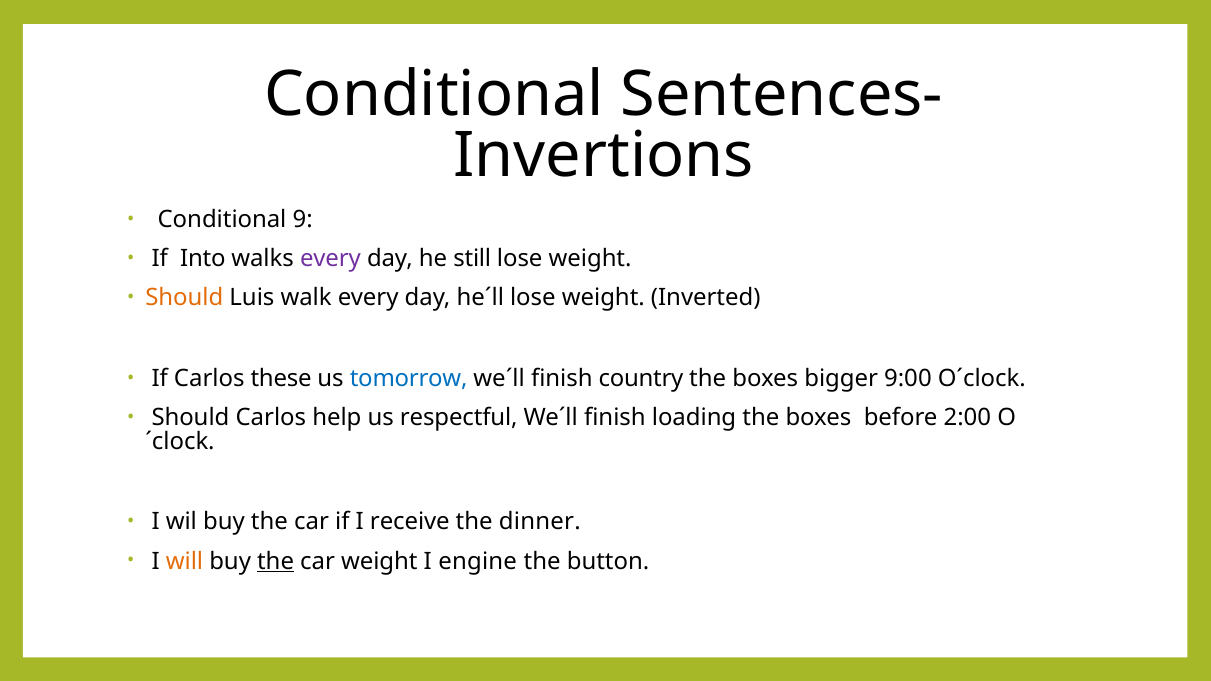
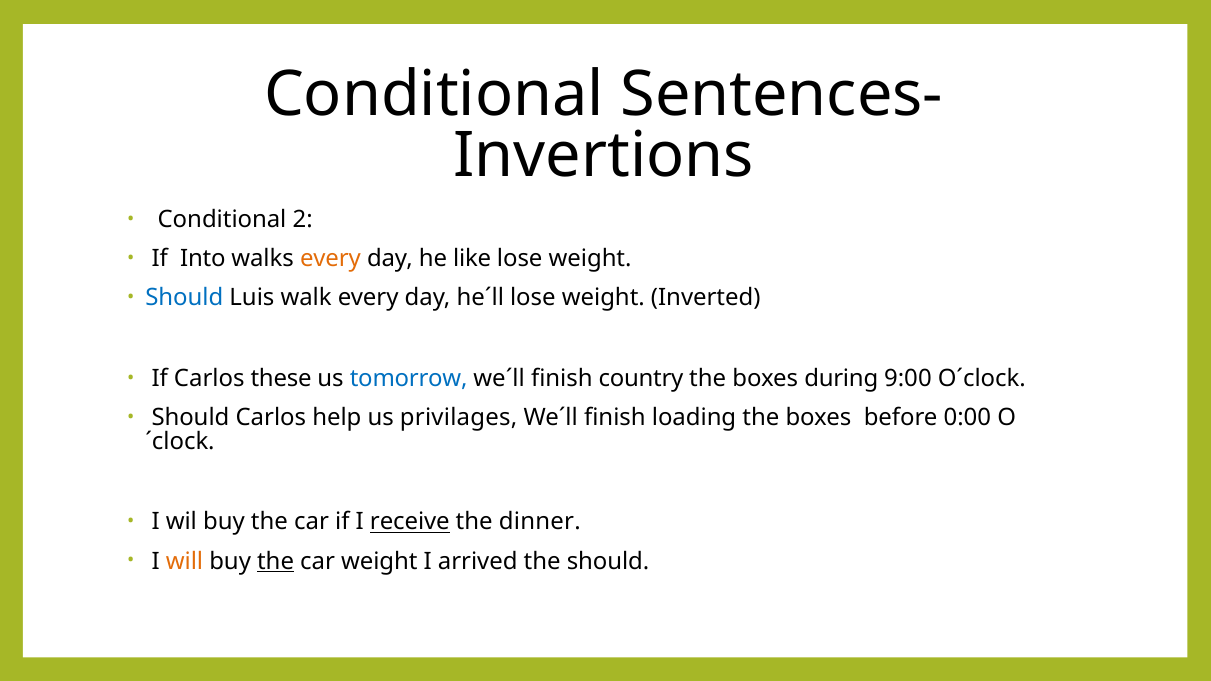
9: 9 -> 2
every at (330, 259) colour: purple -> orange
still: still -> like
Should at (184, 298) colour: orange -> blue
bigger: bigger -> during
respectful: respectful -> privilages
2:00: 2:00 -> 0:00
receive underline: none -> present
engine: engine -> arrived
the button: button -> should
